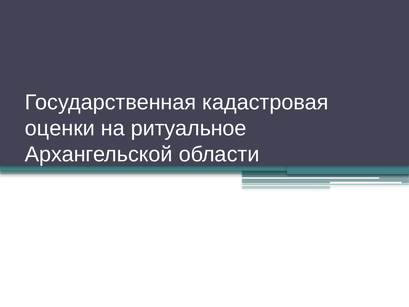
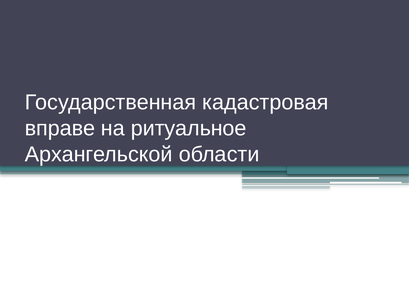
оценки: оценки -> вправе
